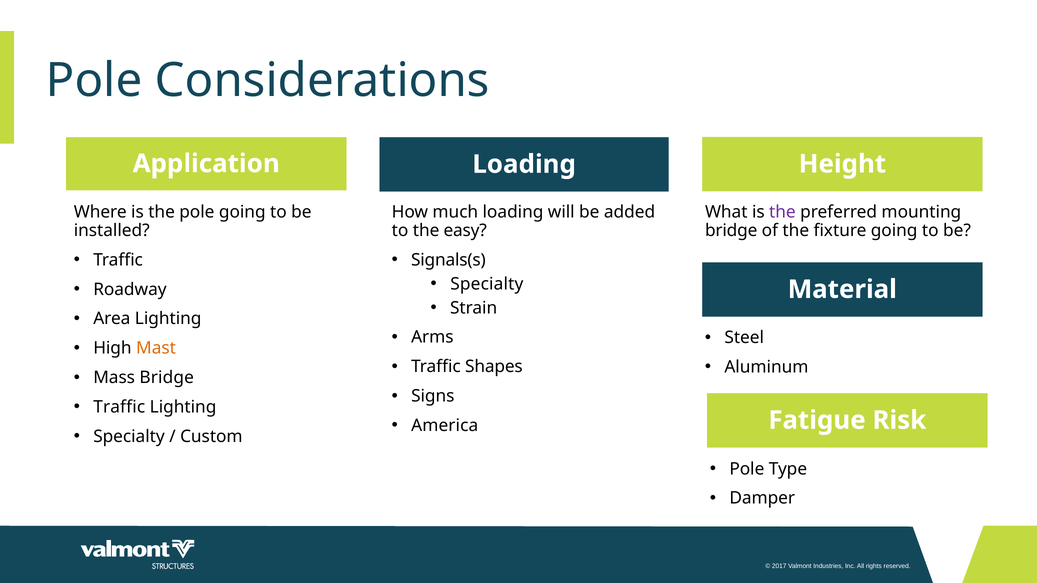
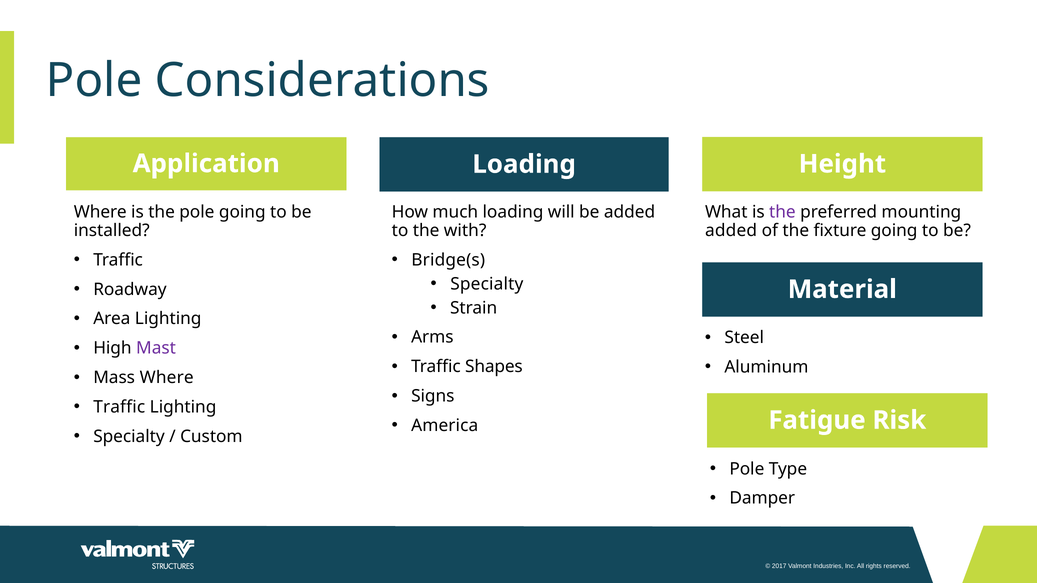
easy: easy -> with
bridge at (731, 231): bridge -> added
Signals(s: Signals(s -> Bridge(s
Mast colour: orange -> purple
Mass Bridge: Bridge -> Where
